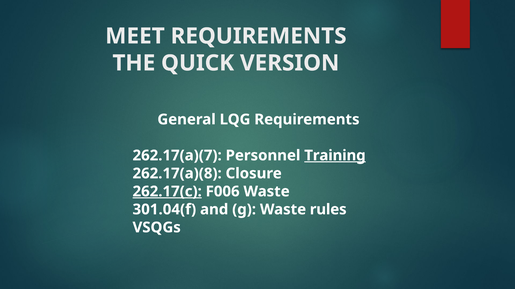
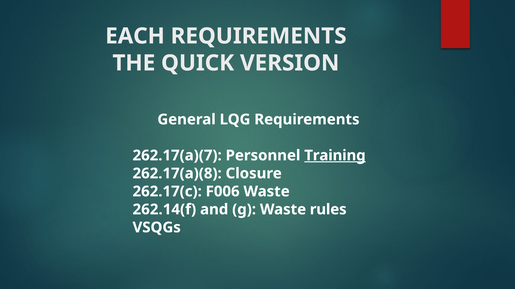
MEET: MEET -> EACH
262.17(c underline: present -> none
301.04(f: 301.04(f -> 262.14(f
